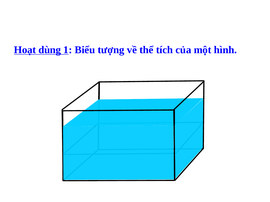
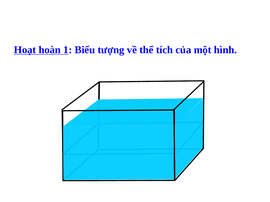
dùng: dùng -> hoàn
